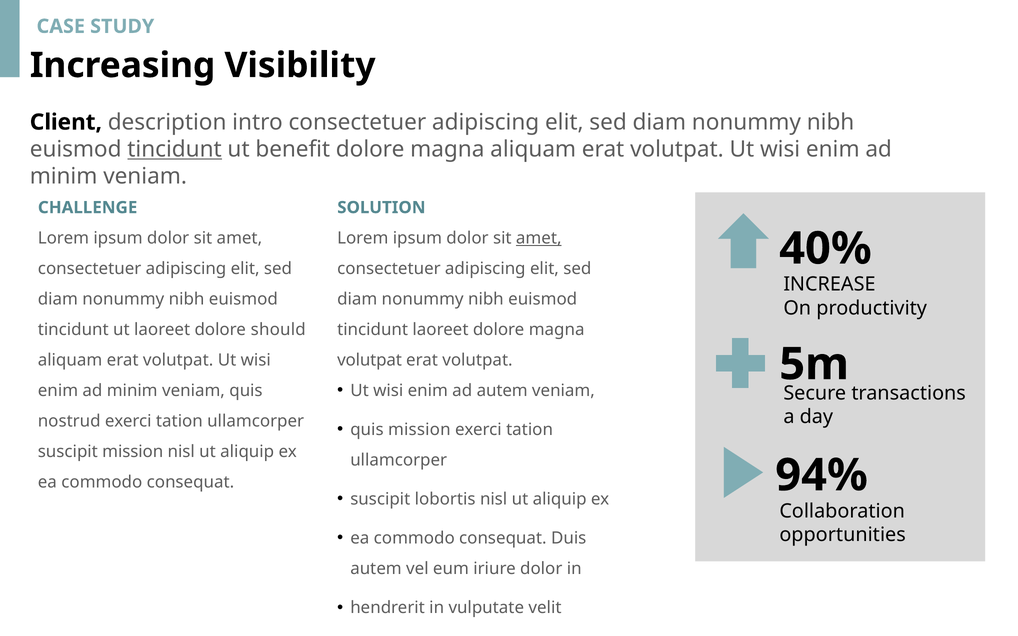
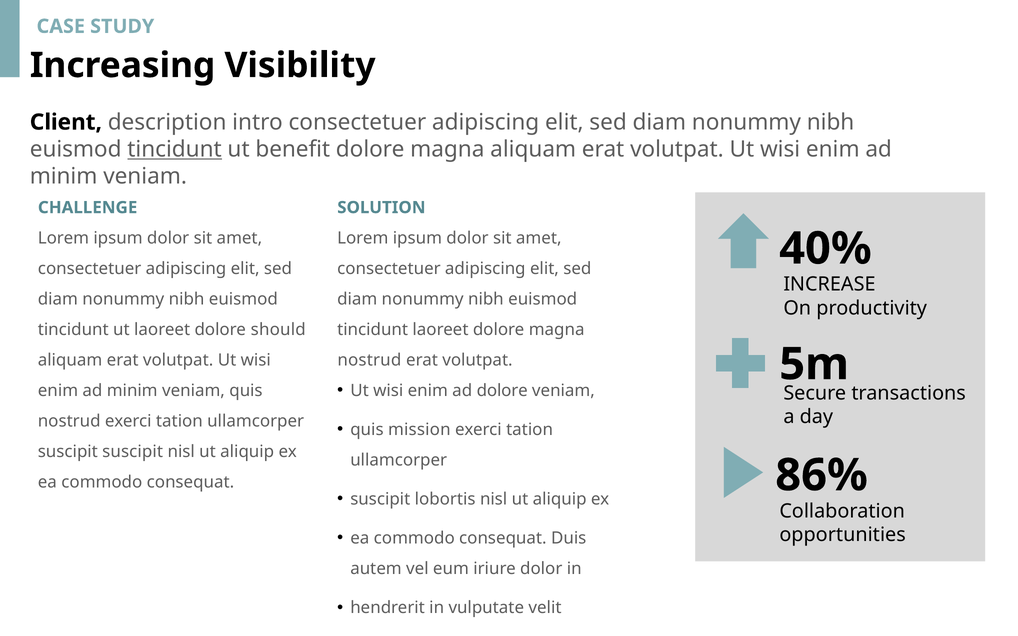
amet at (539, 238) underline: present -> none
volutpat at (370, 360): volutpat -> nostrud
ad autem: autem -> dolore
suscipit mission: mission -> suscipit
94%: 94% -> 86%
